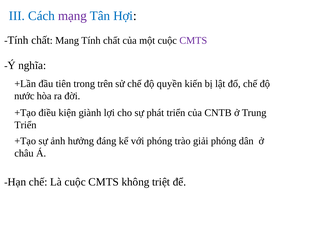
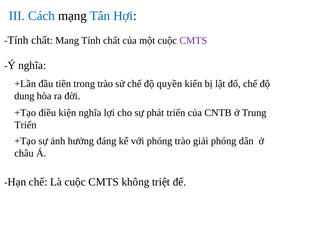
mạng colour: purple -> black
trong trên: trên -> trào
nước: nước -> dung
kiện giành: giành -> nghĩa
